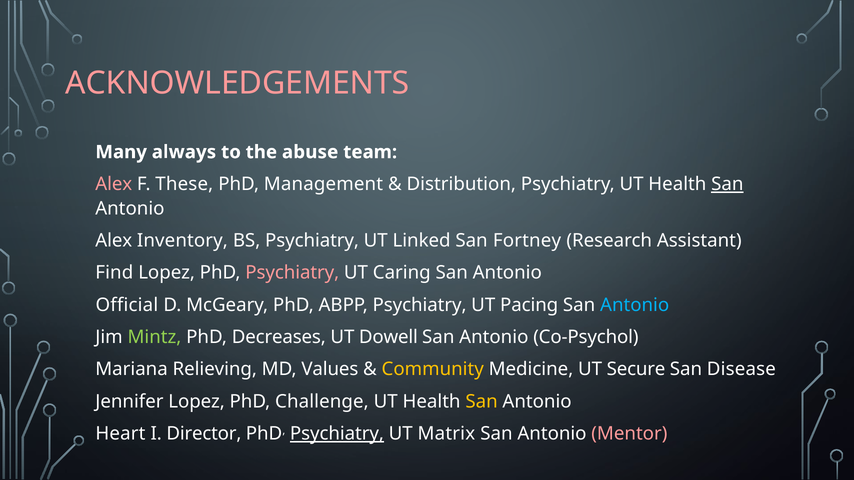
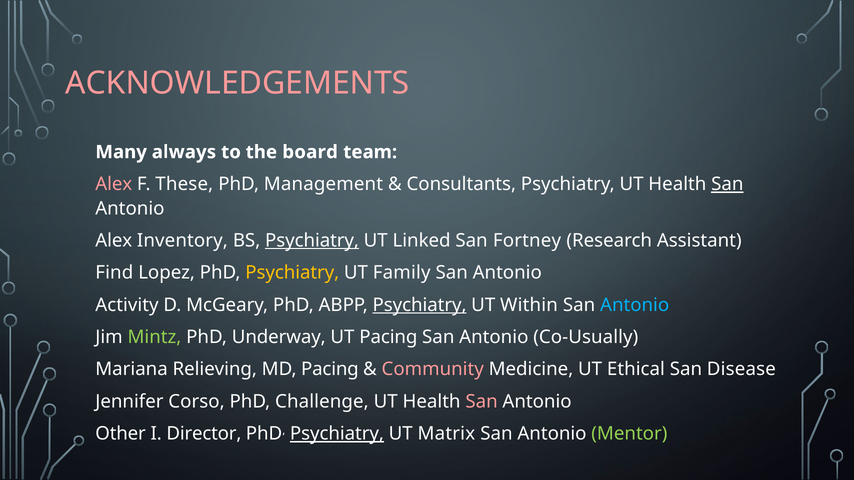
abuse: abuse -> board
Distribution: Distribution -> Consultants
Psychiatry at (312, 241) underline: none -> present
Psychiatry at (292, 273) colour: pink -> yellow
Caring: Caring -> Family
Official: Official -> Activity
Psychiatry at (420, 305) underline: none -> present
Pacing: Pacing -> Within
Decreases: Decreases -> Underway
UT Dowell: Dowell -> Pacing
Co-Psychol: Co-Psychol -> Co-Usually
MD Values: Values -> Pacing
Community colour: yellow -> pink
Secure: Secure -> Ethical
Jennifer Lopez: Lopez -> Corso
San at (482, 402) colour: yellow -> pink
Heart: Heart -> Other
Mentor colour: pink -> light green
